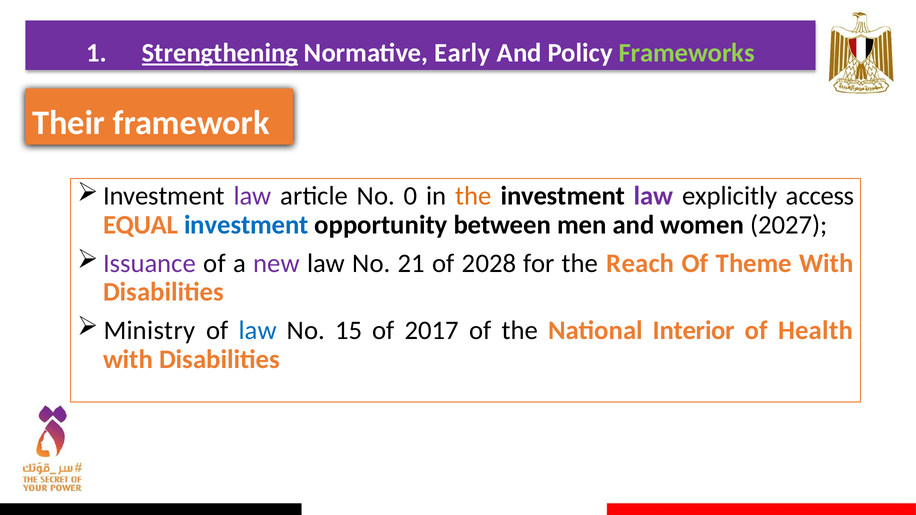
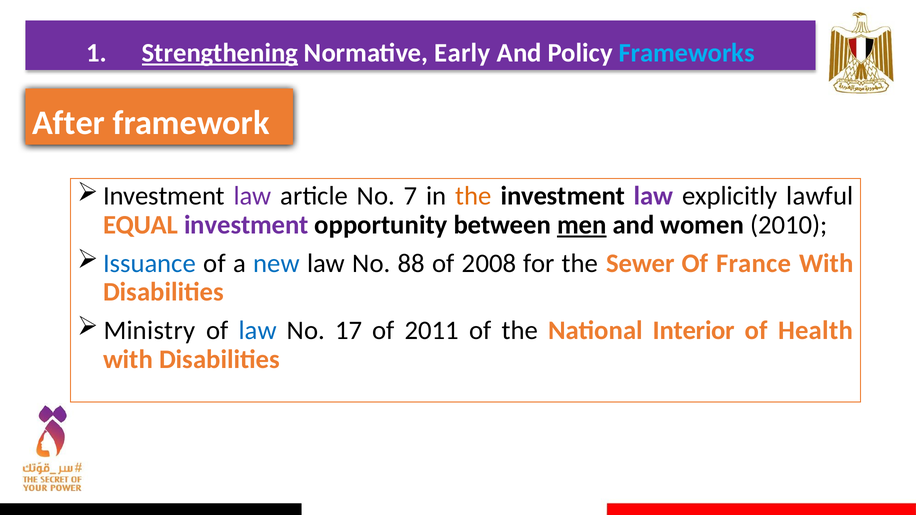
Frameworks colour: light green -> light blue
Their: Their -> After
0: 0 -> 7
access: access -> lawful
investment at (246, 225) colour: blue -> purple
men underline: none -> present
2027: 2027 -> 2010
Issuance colour: purple -> blue
new colour: purple -> blue
21: 21 -> 88
2028: 2028 -> 2008
Reach: Reach -> Sewer
Theme: Theme -> France
15: 15 -> 17
2017: 2017 -> 2011
